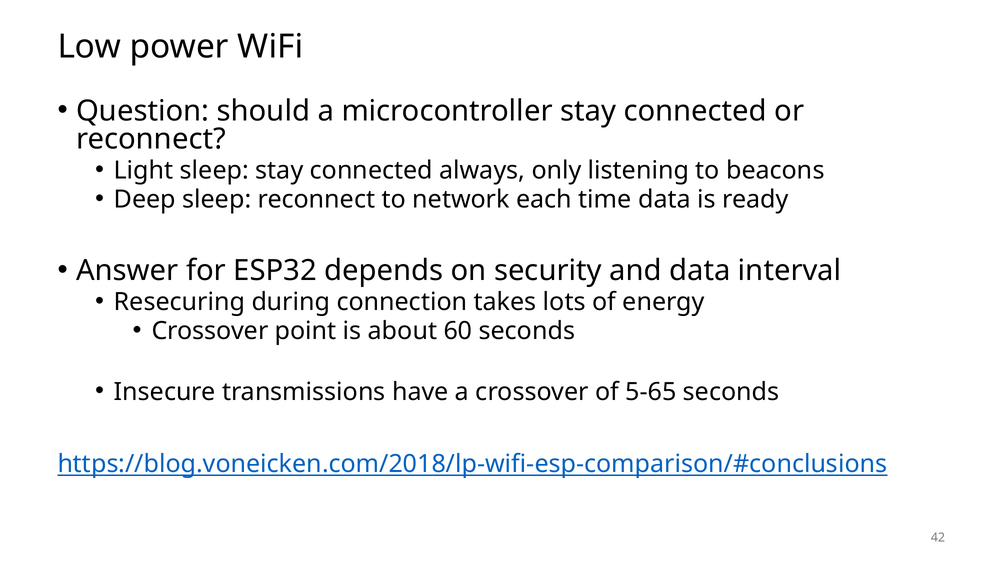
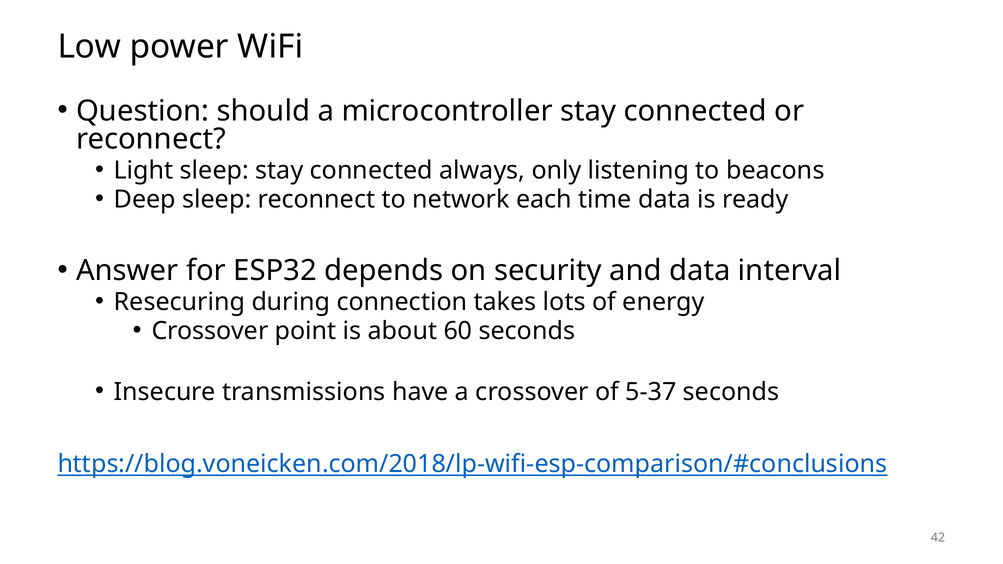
5-65: 5-65 -> 5-37
